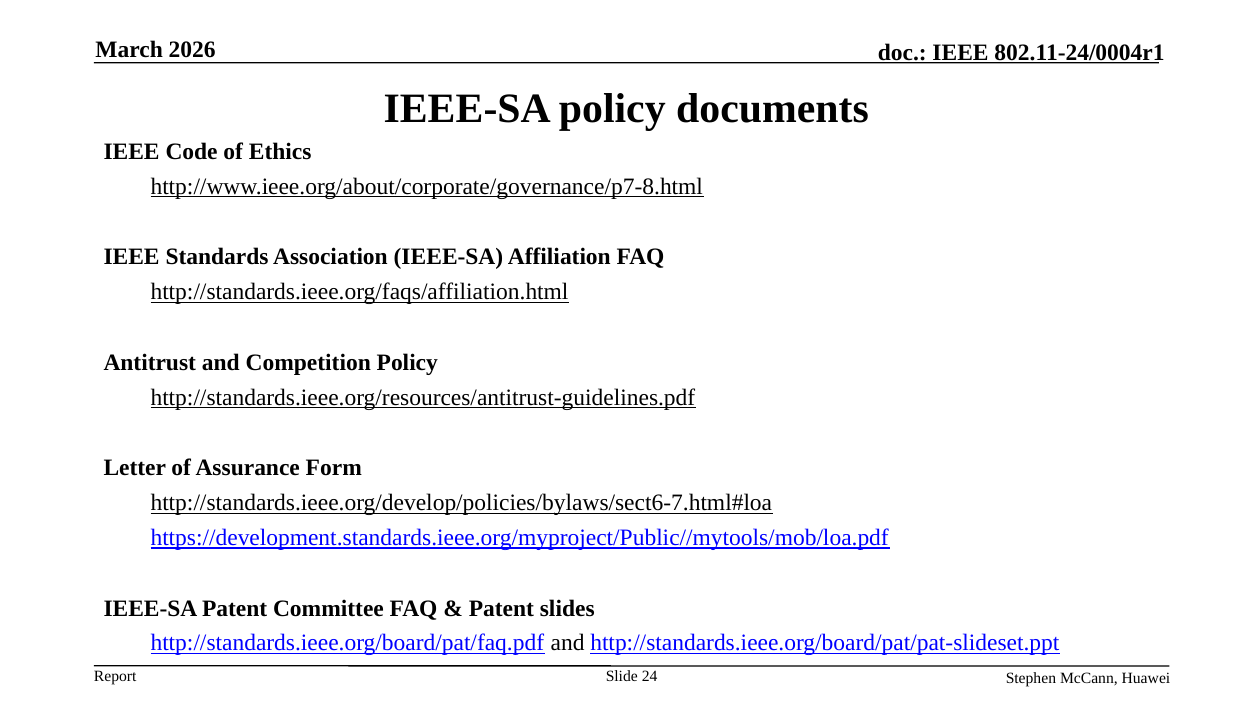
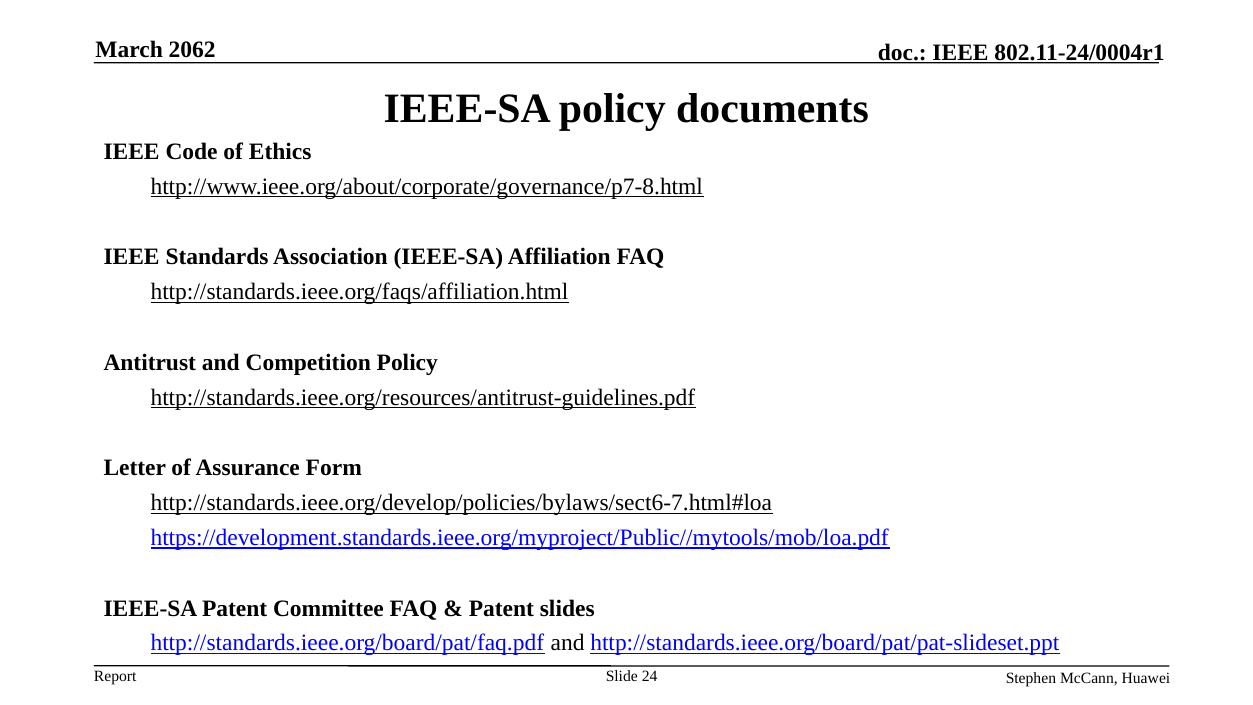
2026: 2026 -> 2062
